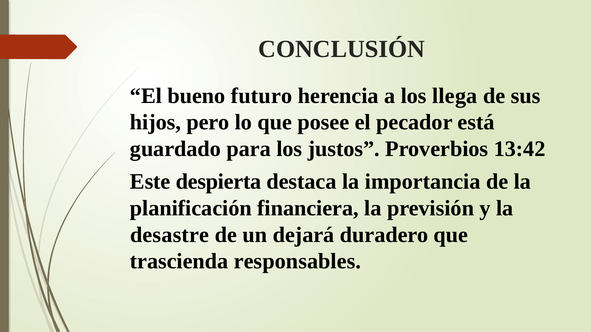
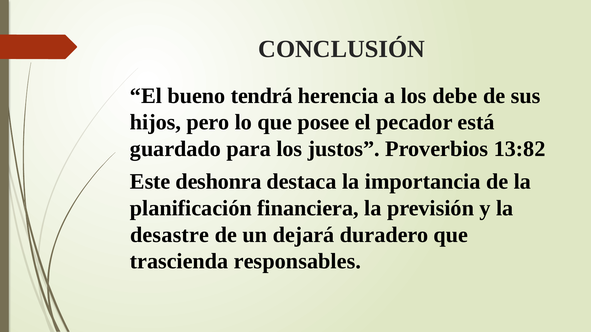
futuro: futuro -> tendrá
llega: llega -> debe
13:42: 13:42 -> 13:82
despierta: despierta -> deshonra
